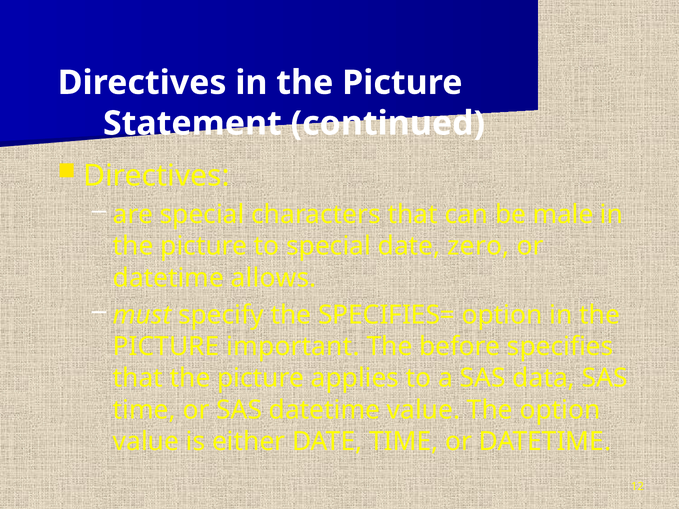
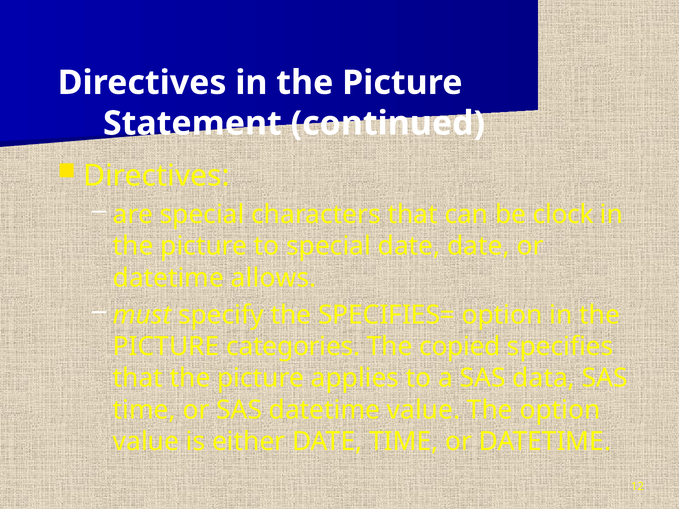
male: male -> clock
date zero: zero -> date
important: important -> categories
before: before -> copied
